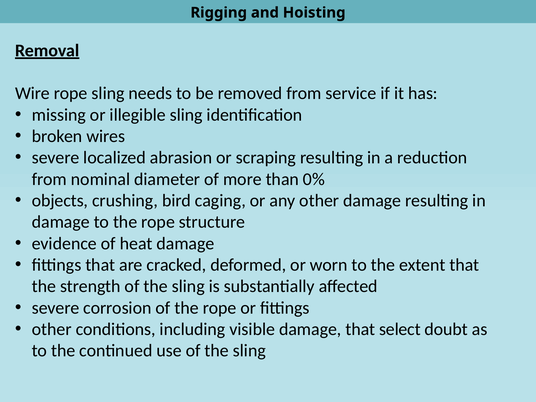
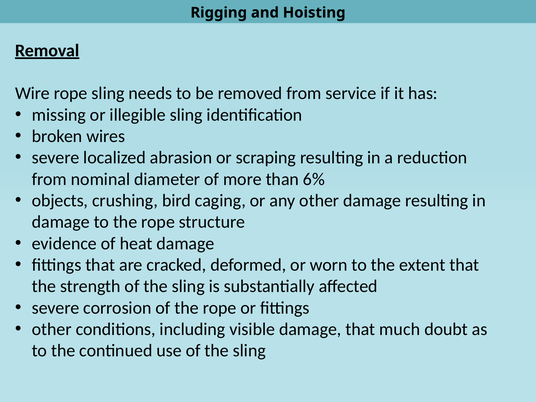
0%: 0% -> 6%
select: select -> much
